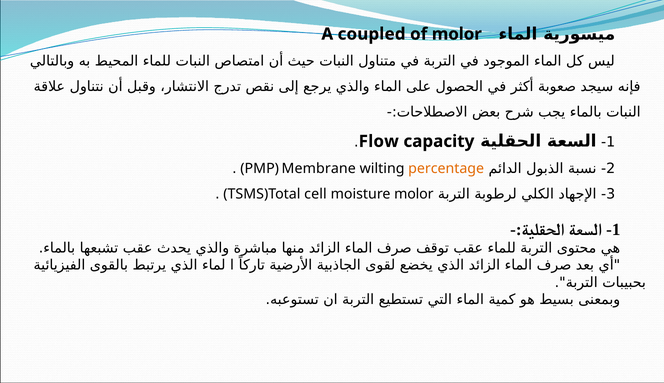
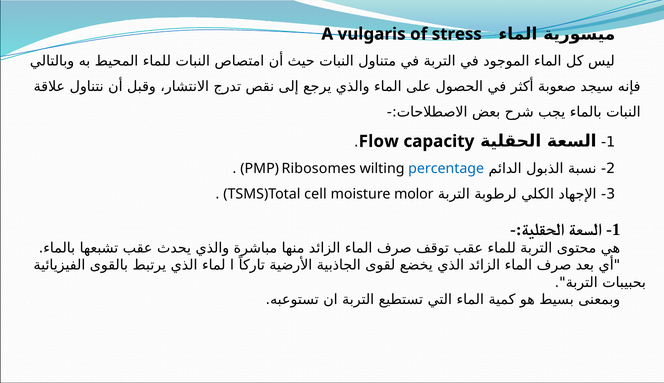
coupled: coupled -> vulgaris
of molor: molor -> stress
Membrane: Membrane -> Ribosomes
percentage colour: orange -> blue
